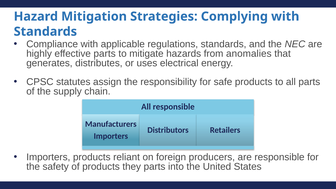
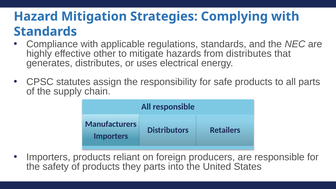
effective parts: parts -> other
from anomalies: anomalies -> distributes
